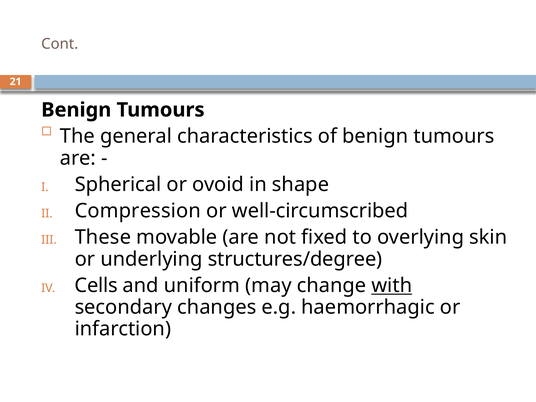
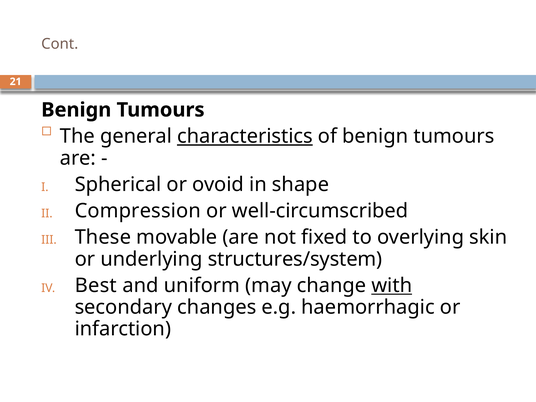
characteristics underline: none -> present
structures/degree: structures/degree -> structures/system
Cells: Cells -> Best
